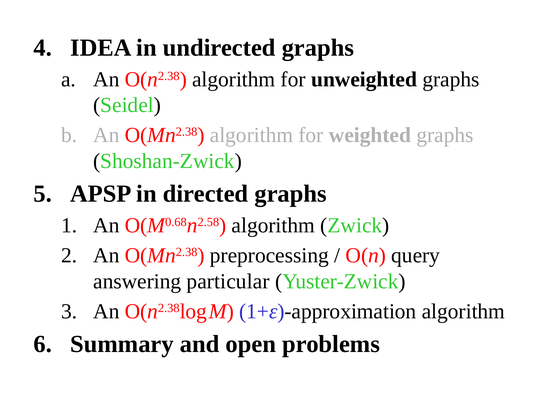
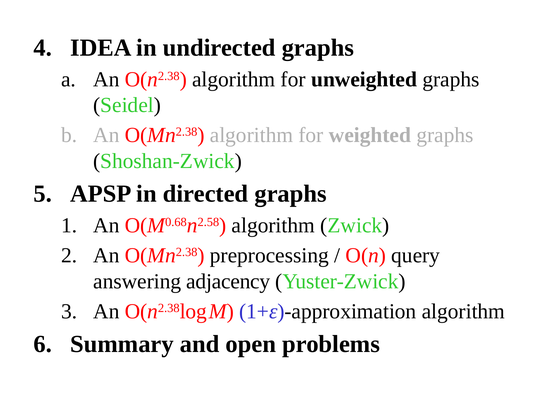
particular: particular -> adjacency
